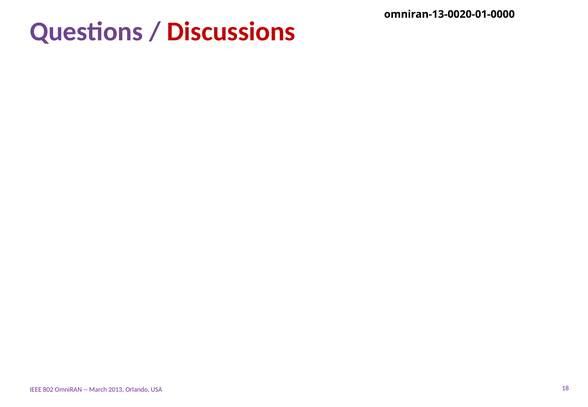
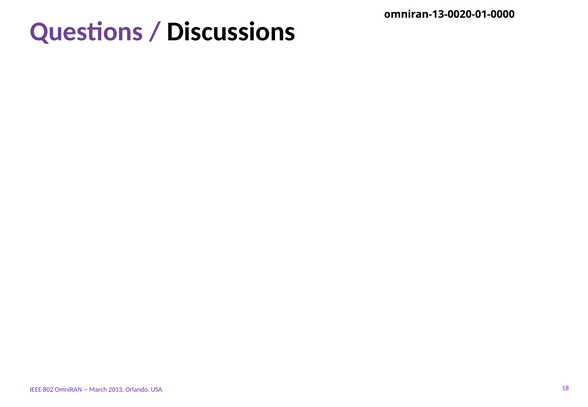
Discussions colour: red -> black
